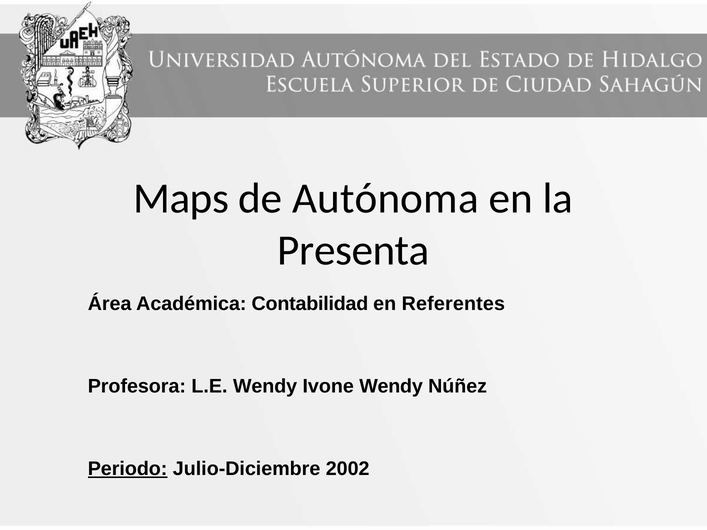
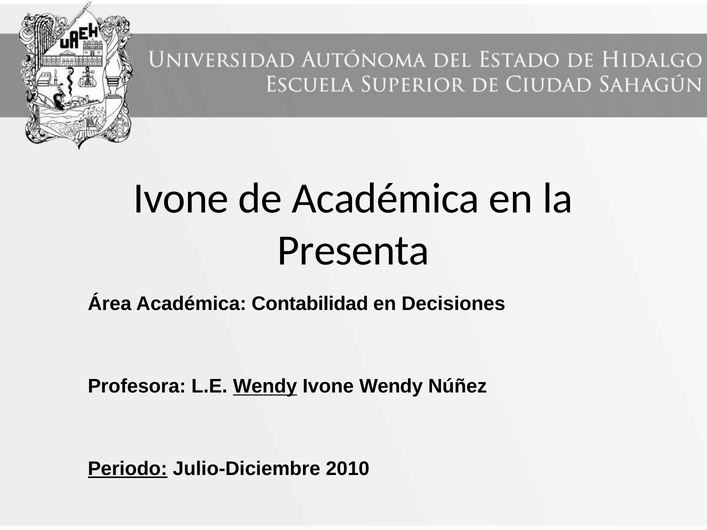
Maps at (181, 199): Maps -> Ivone
de Autónoma: Autónoma -> Académica
Referentes: Referentes -> Decisiones
Wendy at (265, 387) underline: none -> present
2002: 2002 -> 2010
